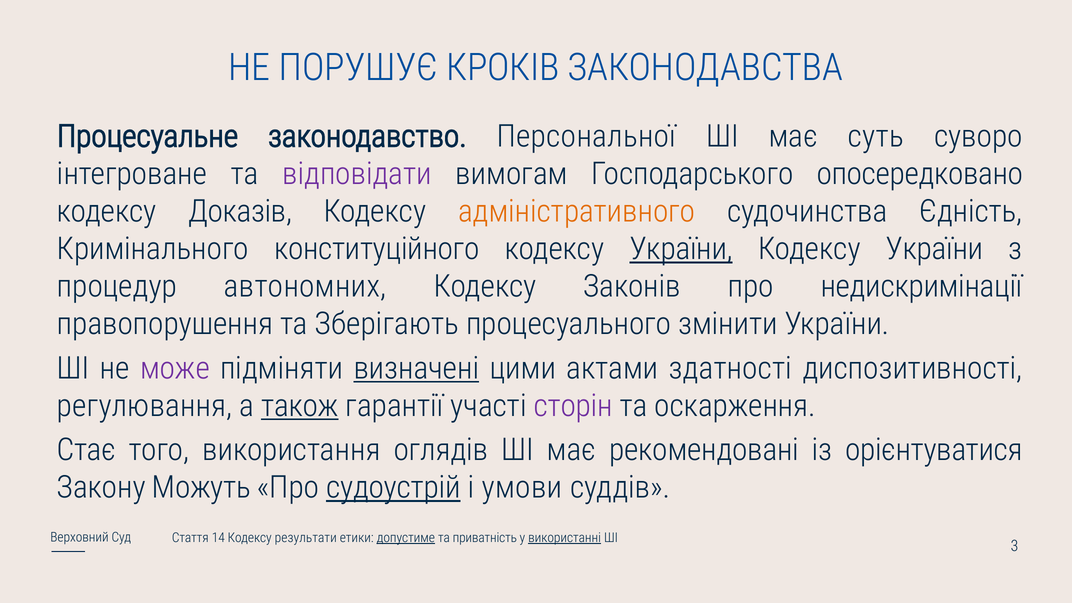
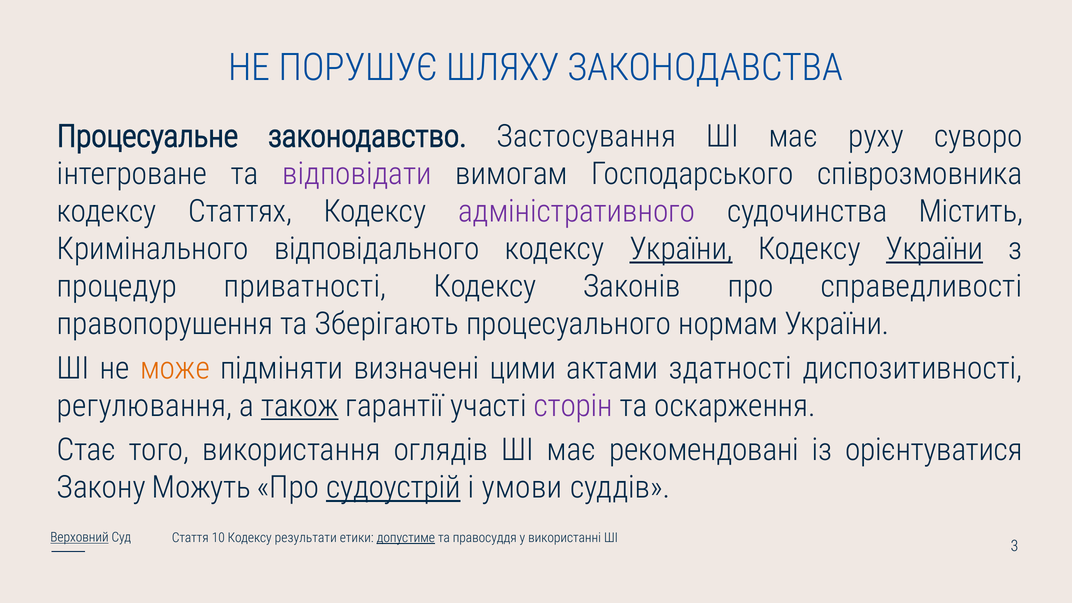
КРОКІВ: КРОКІВ -> ШЛЯХУ
Персональної: Персональної -> Застосування
суть: суть -> руху
опосередковано: опосередковано -> співрозмовника
Доказів: Доказів -> Статтях
адміністративного colour: orange -> purple
Єдність: Єдність -> Містить
конституційного: конституційного -> відповідального
України at (935, 249) underline: none -> present
автономних: автономних -> приватності
недискримінації: недискримінації -> справедливості
змінити: змінити -> нормам
може colour: purple -> orange
визначені underline: present -> none
Верховний underline: none -> present
14: 14 -> 10
приватність: приватність -> правосуддя
використанні underline: present -> none
